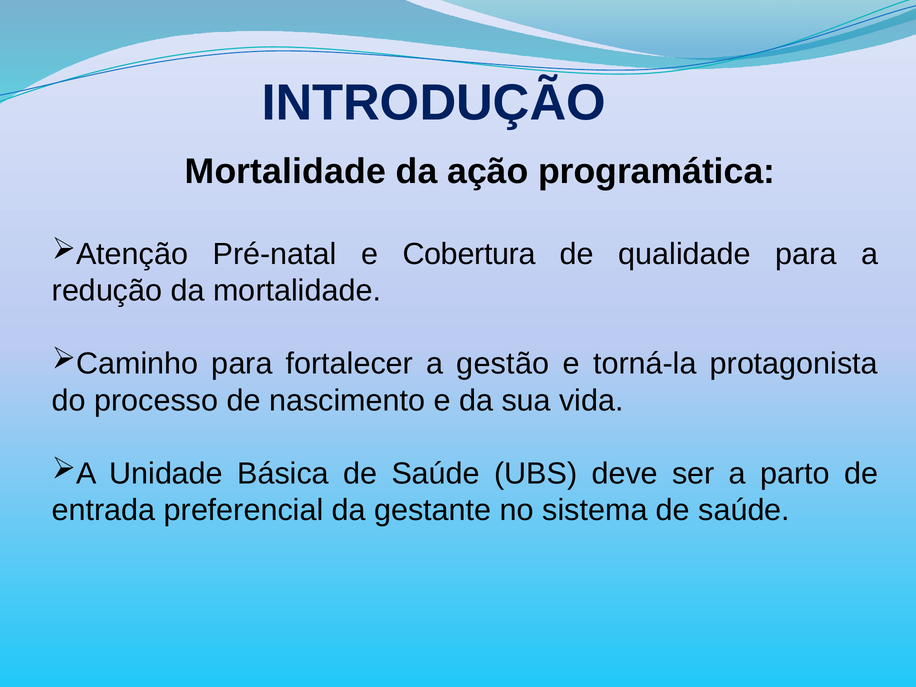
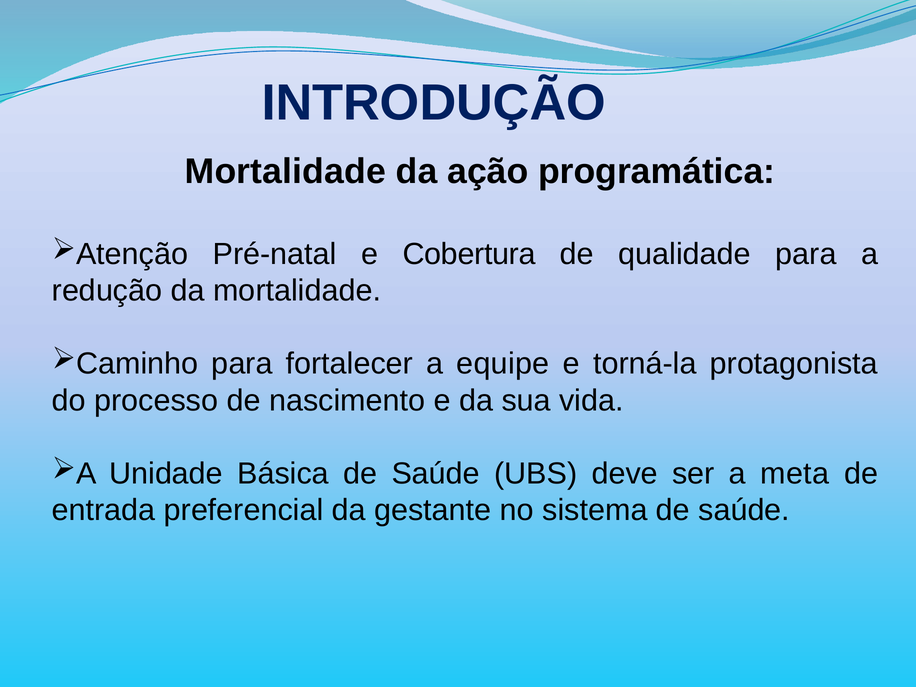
gestão: gestão -> equipe
parto: parto -> meta
